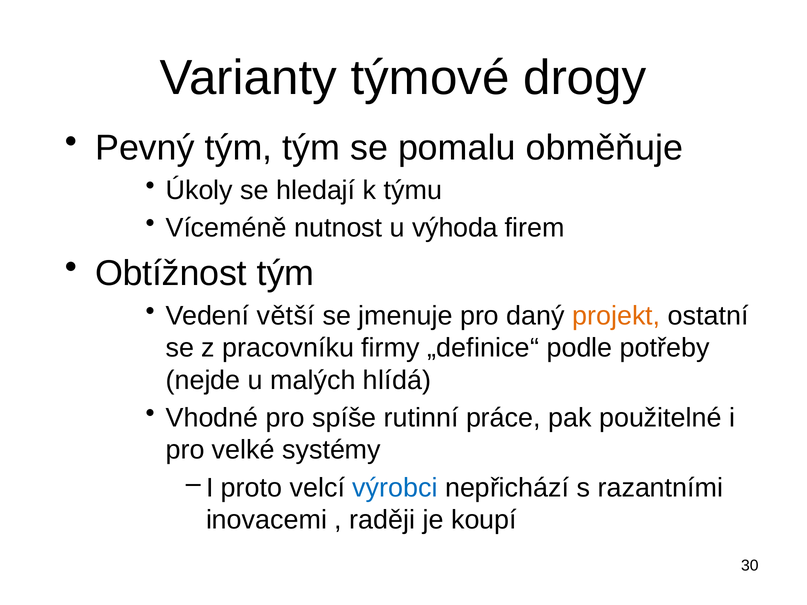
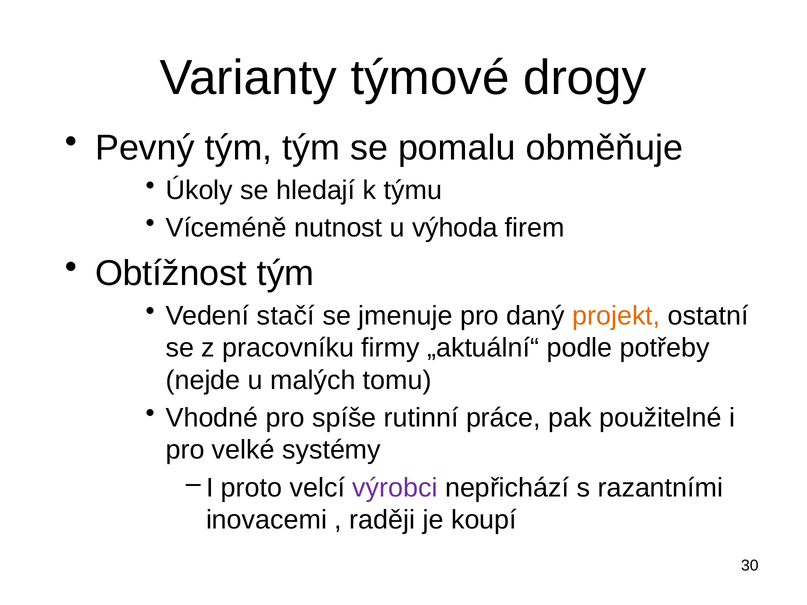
větší: větší -> stačí
„definice“: „definice“ -> „aktuální“
hlídá: hlídá -> tomu
výrobci colour: blue -> purple
